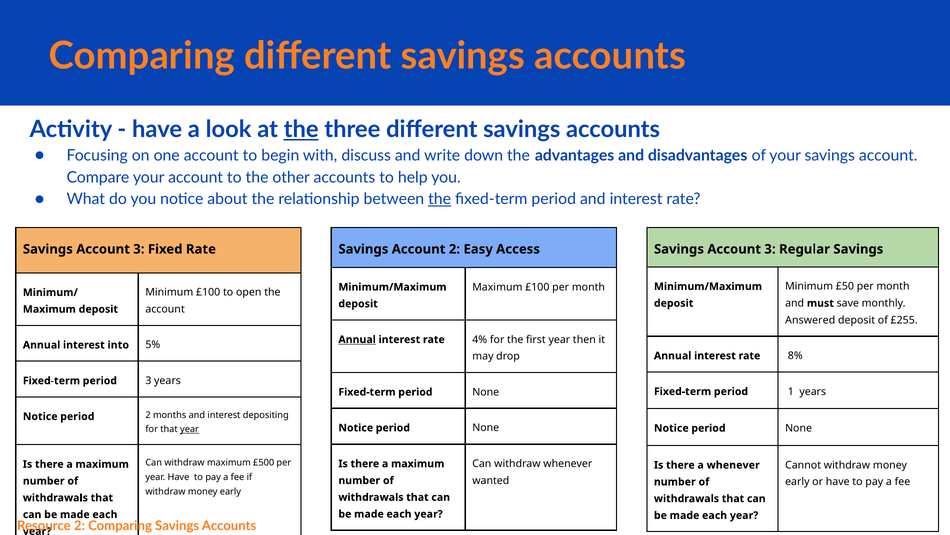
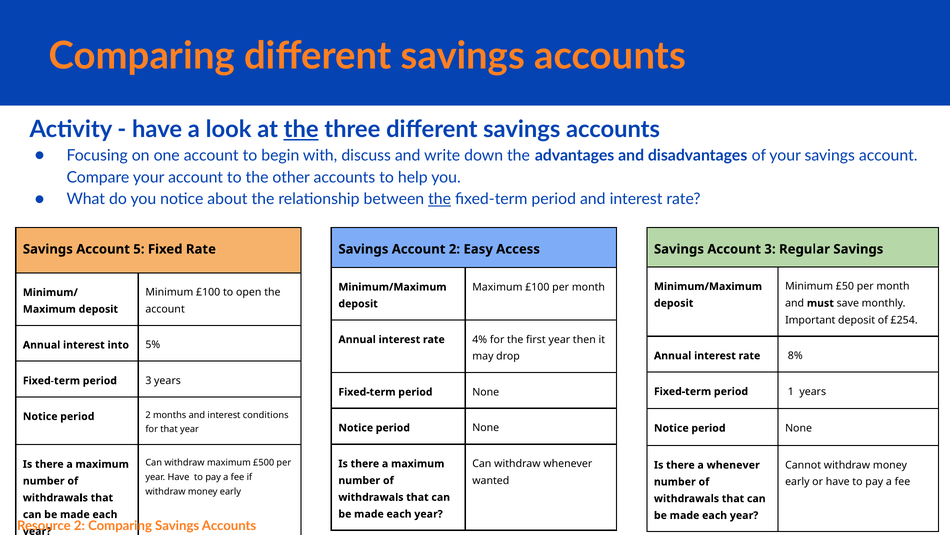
3 at (139, 249): 3 -> 5
Answered: Answered -> Important
£255: £255 -> £254
Annual at (357, 339) underline: present -> none
depositing: depositing -> conditions
year at (189, 429) underline: present -> none
